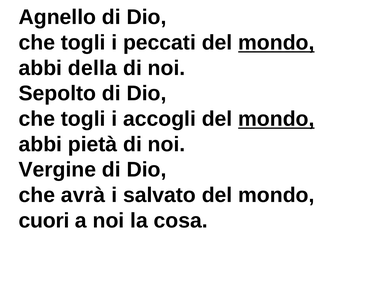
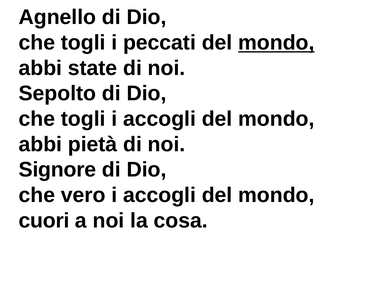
della: della -> state
mondo at (276, 119) underline: present -> none
Vergine: Vergine -> Signore
avrà: avrà -> vero
salvato at (159, 195): salvato -> accogli
